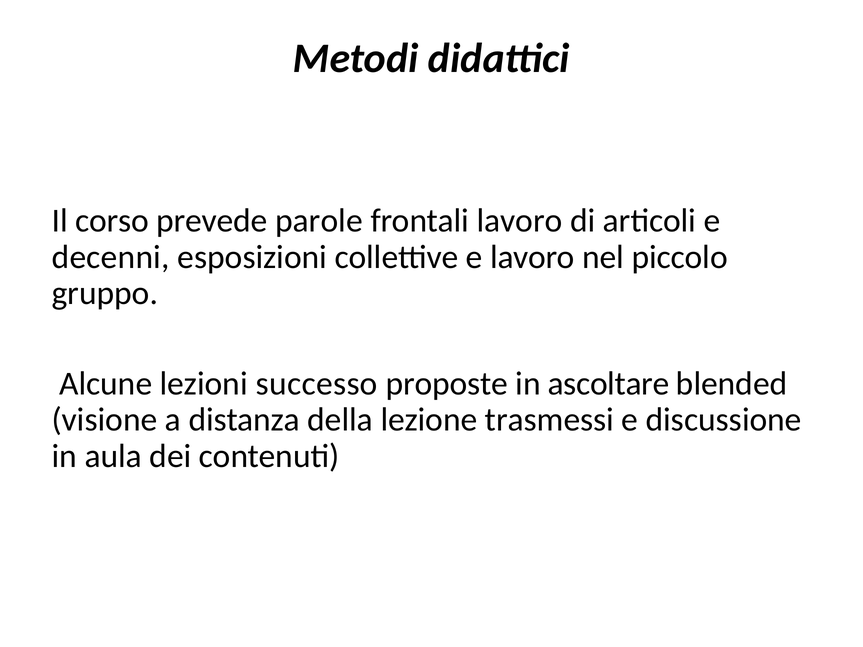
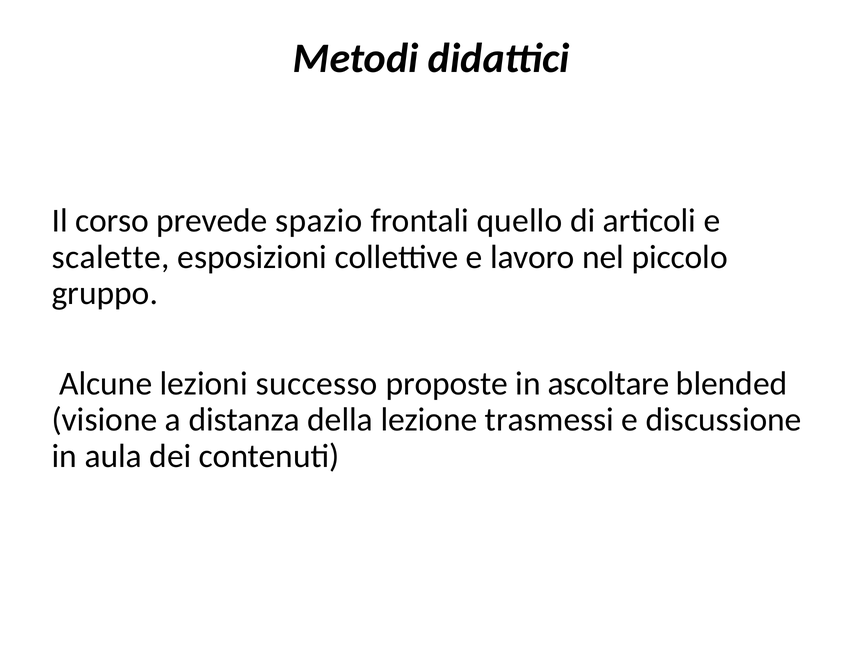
parole: parole -> spazio
frontali lavoro: lavoro -> quello
decenni: decenni -> scalette
